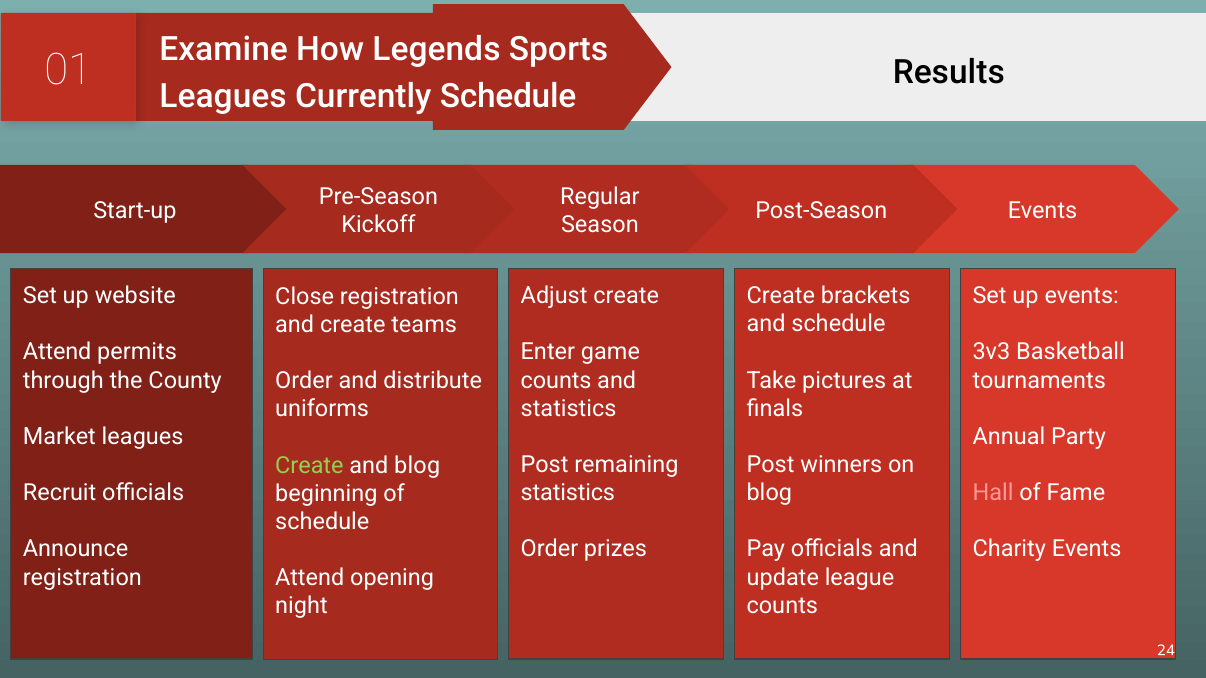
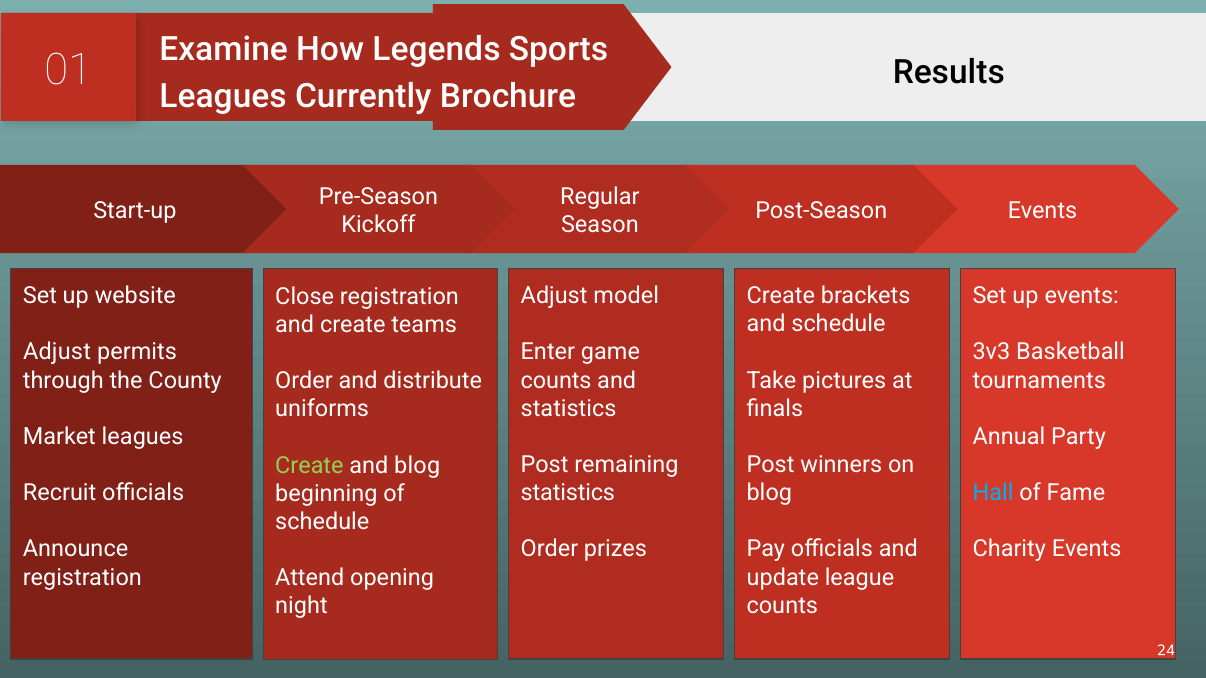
Currently Schedule: Schedule -> Brochure
Adjust create: create -> model
Attend at (57, 352): Attend -> Adjust
Hall colour: pink -> light blue
